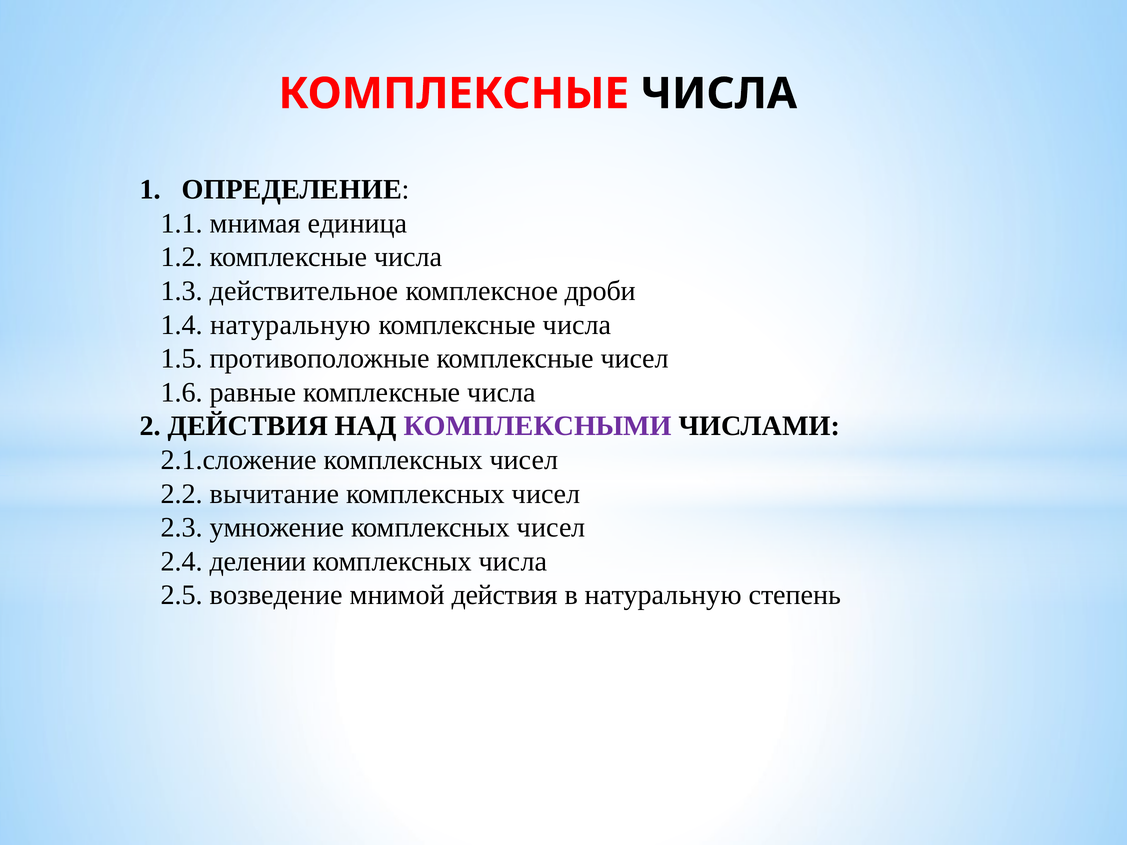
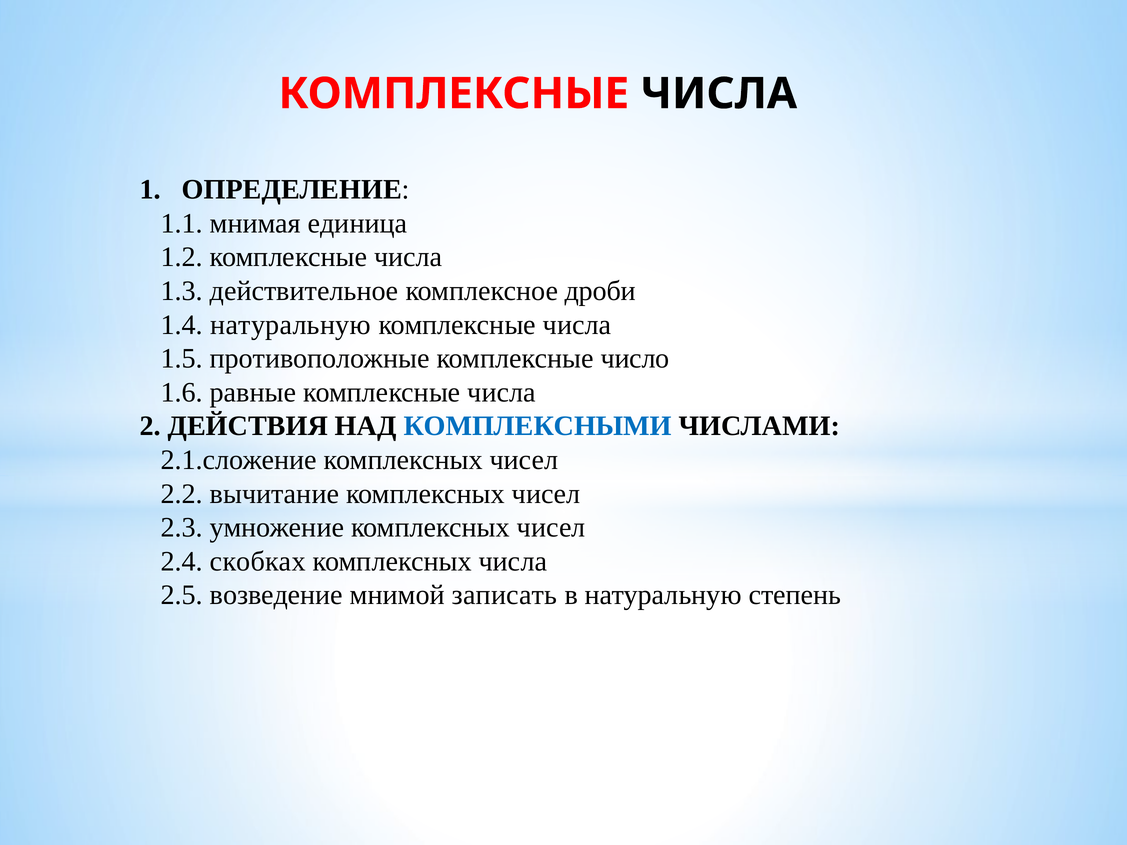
комплексные чисел: чисел -> число
КОМПЛЕКСНЫМИ colour: purple -> blue
делении: делении -> скобках
мнимой действия: действия -> записать
